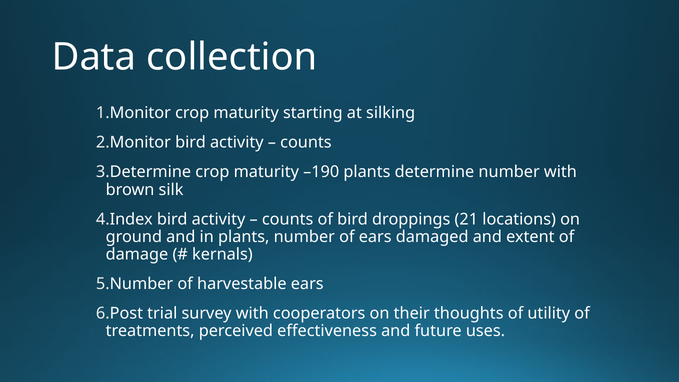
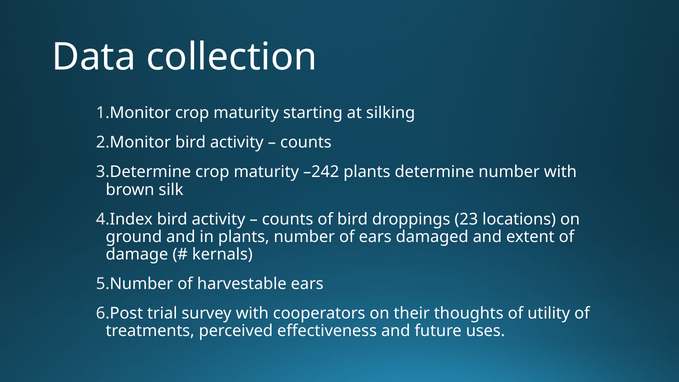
–190: –190 -> –242
21: 21 -> 23
